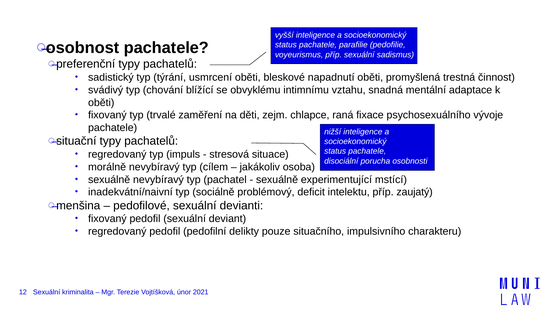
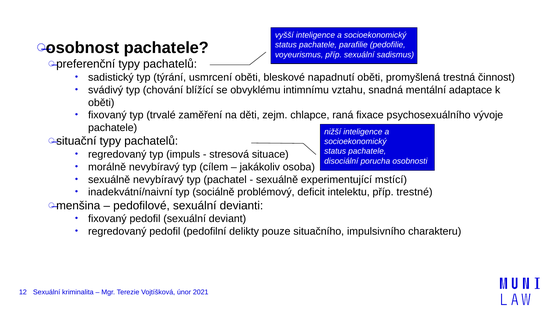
zaujatý: zaujatý -> trestné
